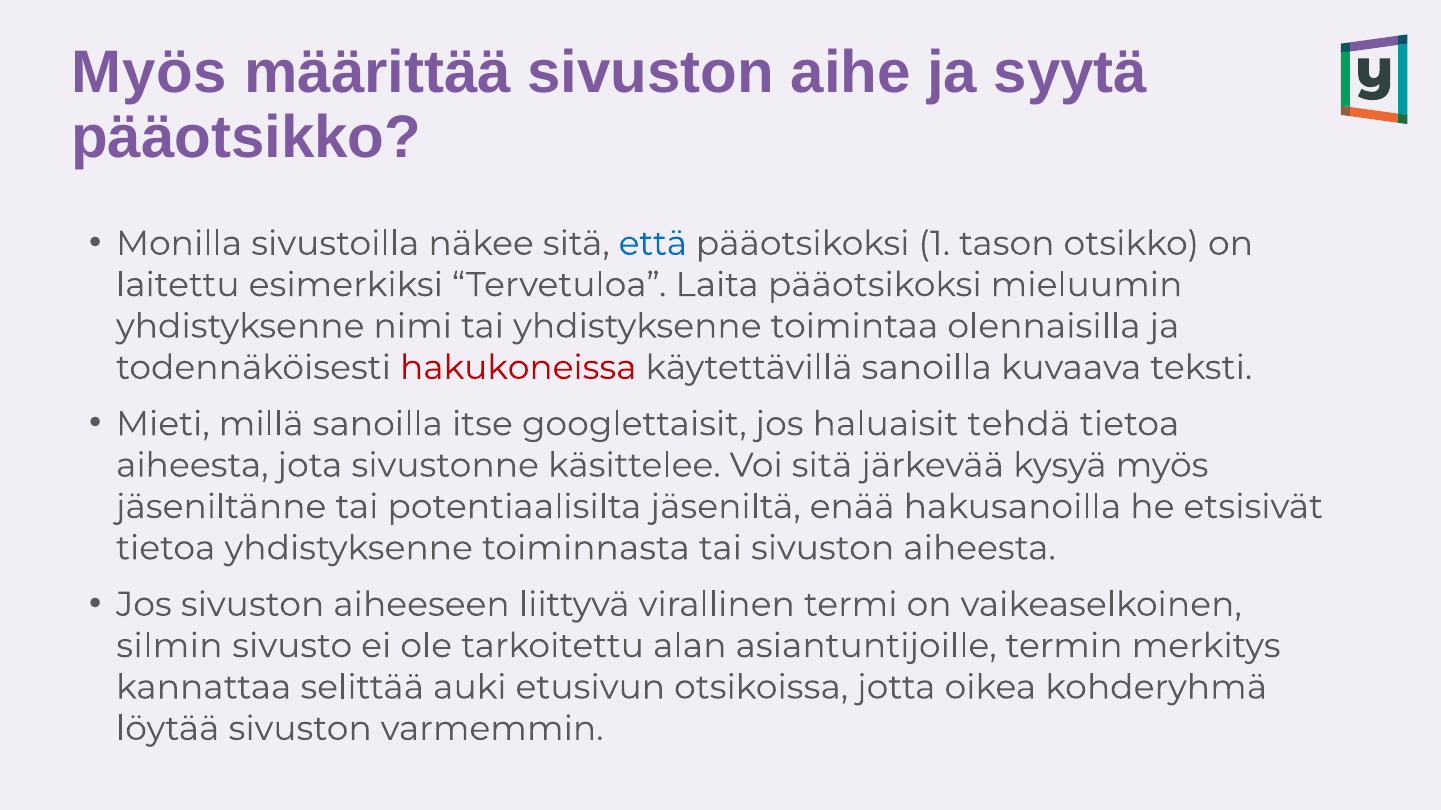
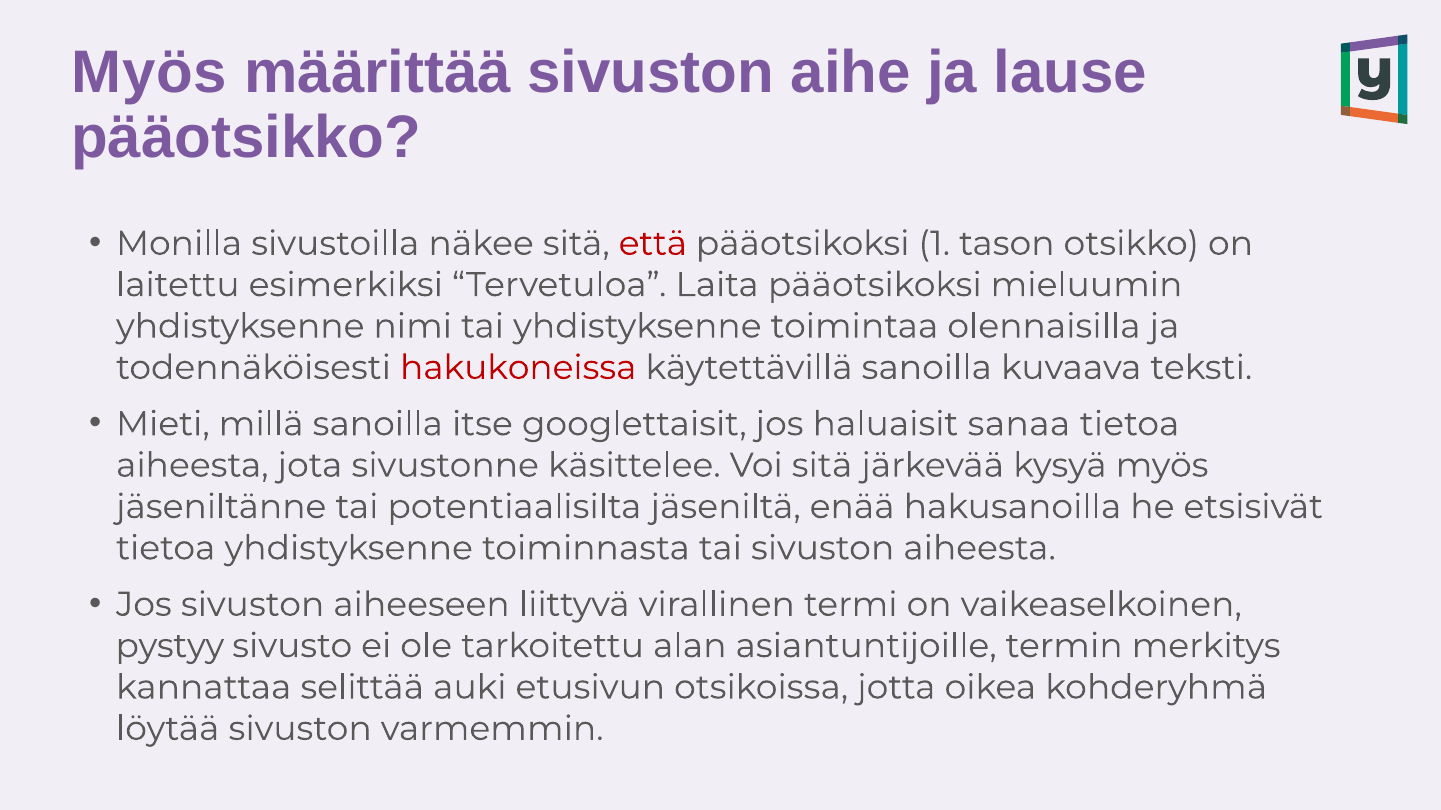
syytä: syytä -> lause
että colour: blue -> red
tehdä: tehdä -> sanaa
silmin: silmin -> pystyy
